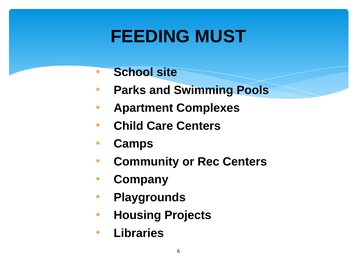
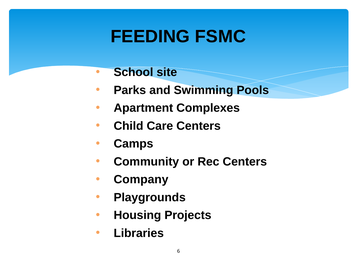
MUST: MUST -> FSMC
